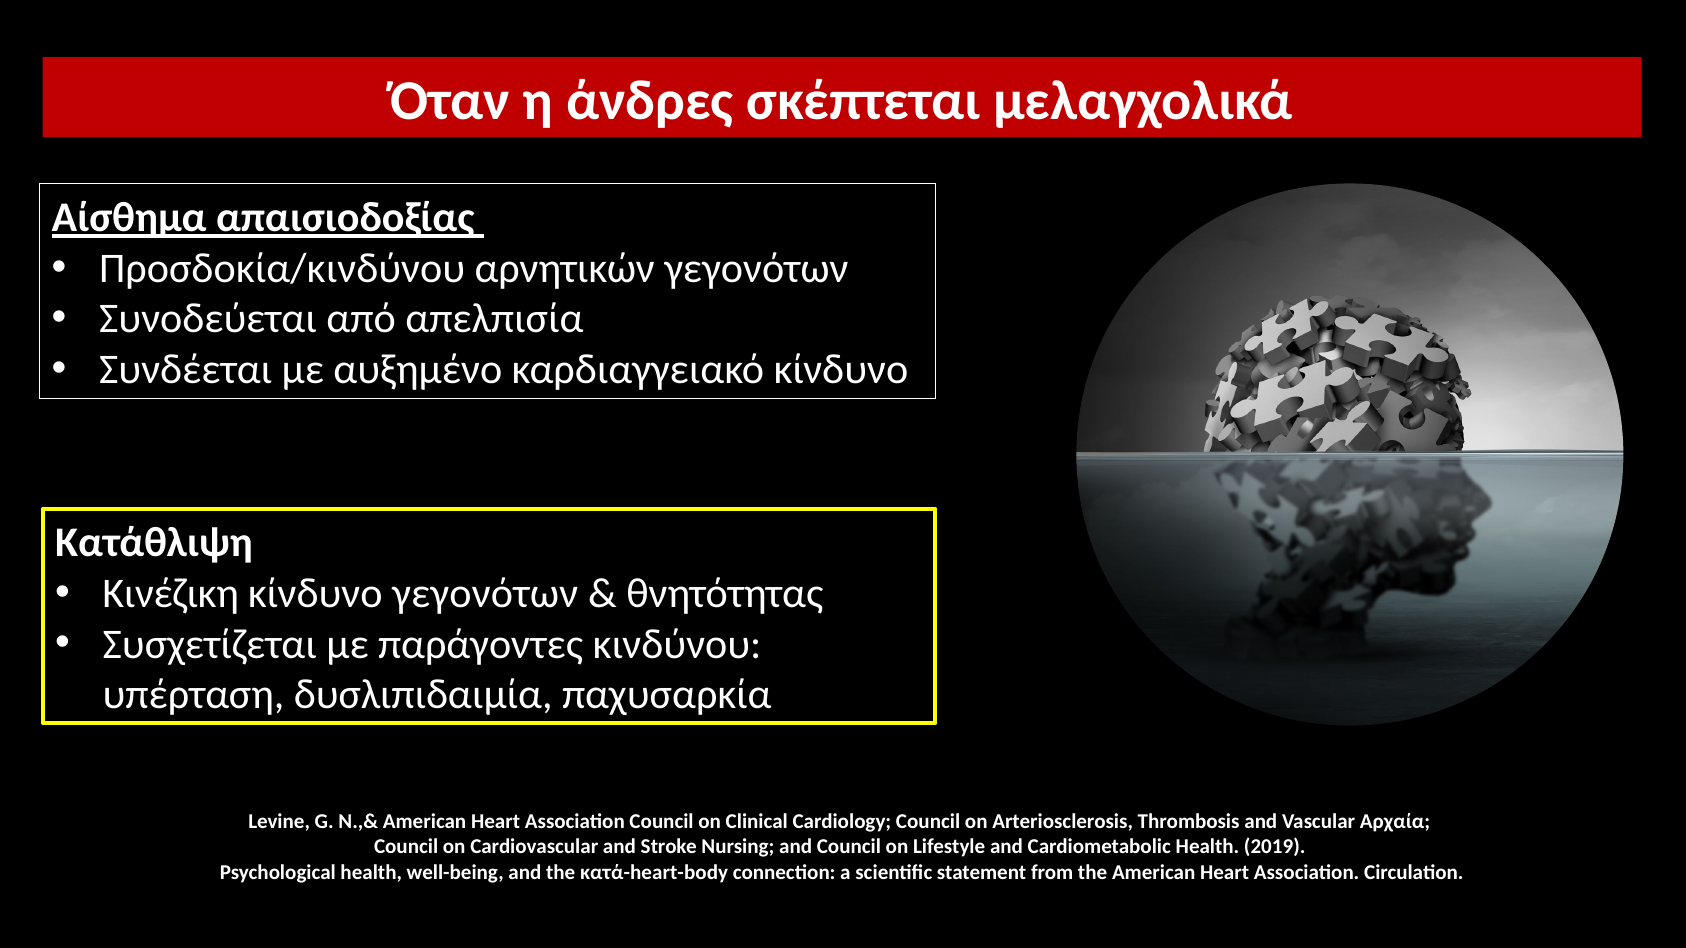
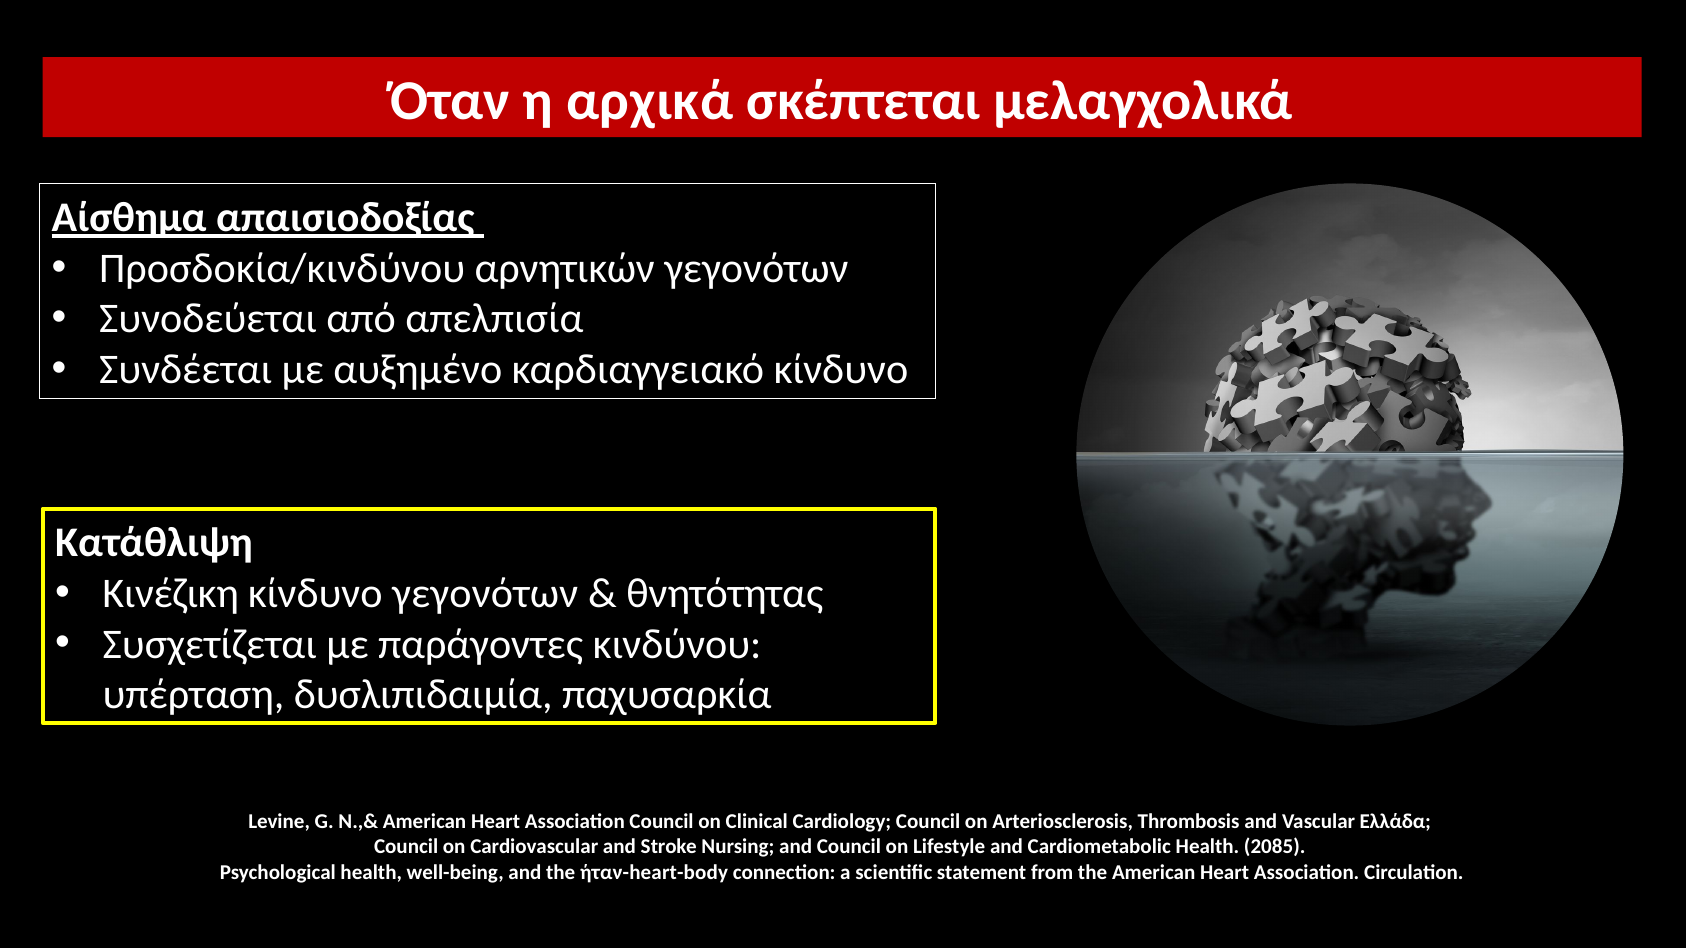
άνδρες: άνδρες -> αρχικά
Αρχαία: Αρχαία -> Ελλάδα
2019: 2019 -> 2085
κατά-heart-body: κατά-heart-body -> ήταν-heart-body
